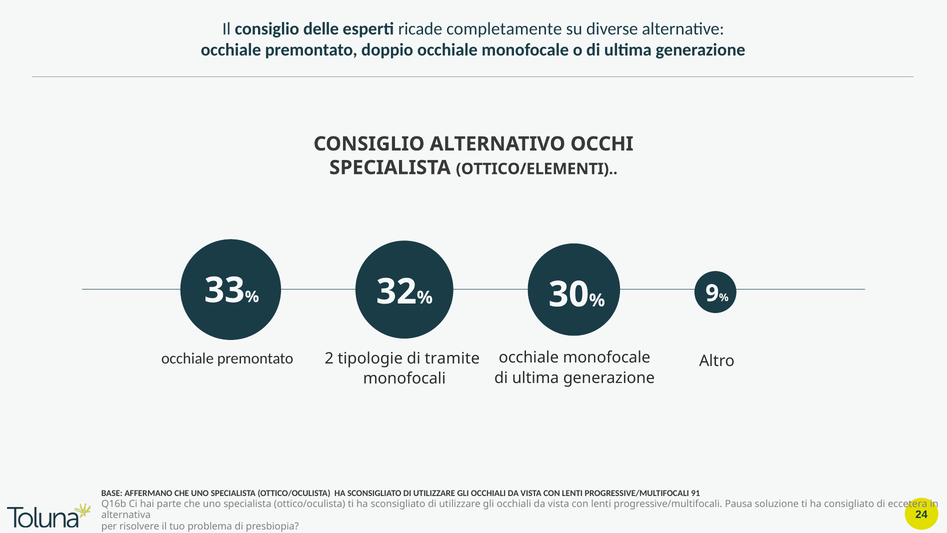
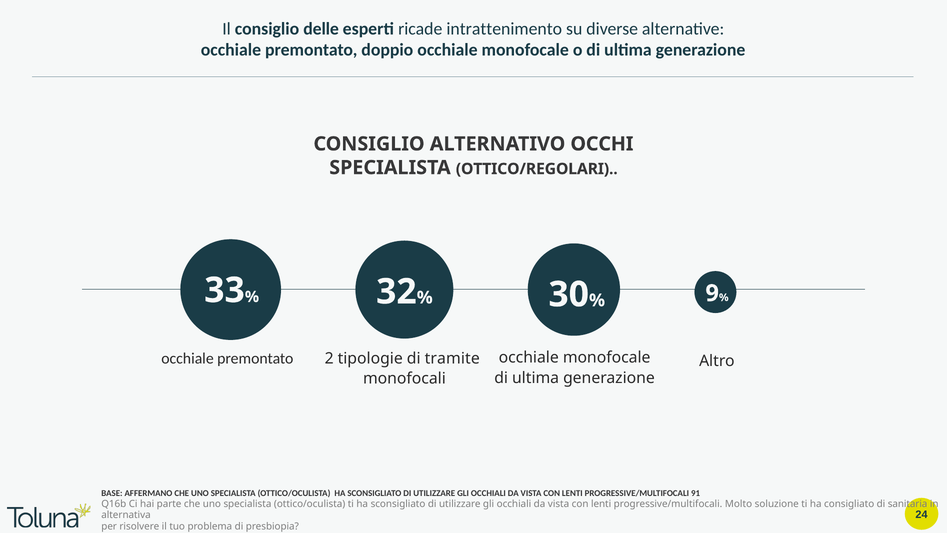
completamente: completamente -> intrattenimento
OTTICO/ELEMENTI: OTTICO/ELEMENTI -> OTTICO/REGOLARI
Pausa: Pausa -> Molto
eccetera: eccetera -> sanitaria
